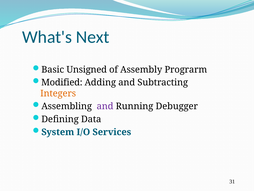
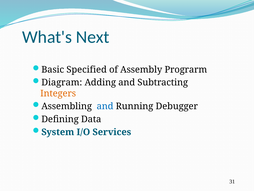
Unsigned: Unsigned -> Specified
Modified: Modified -> Diagram
and at (105, 106) colour: purple -> blue
